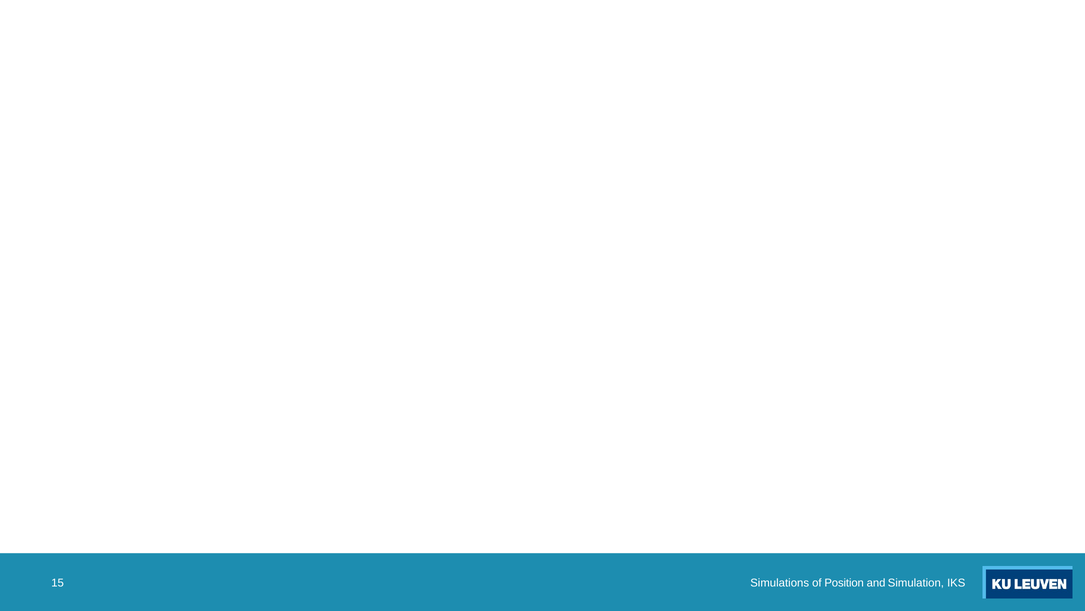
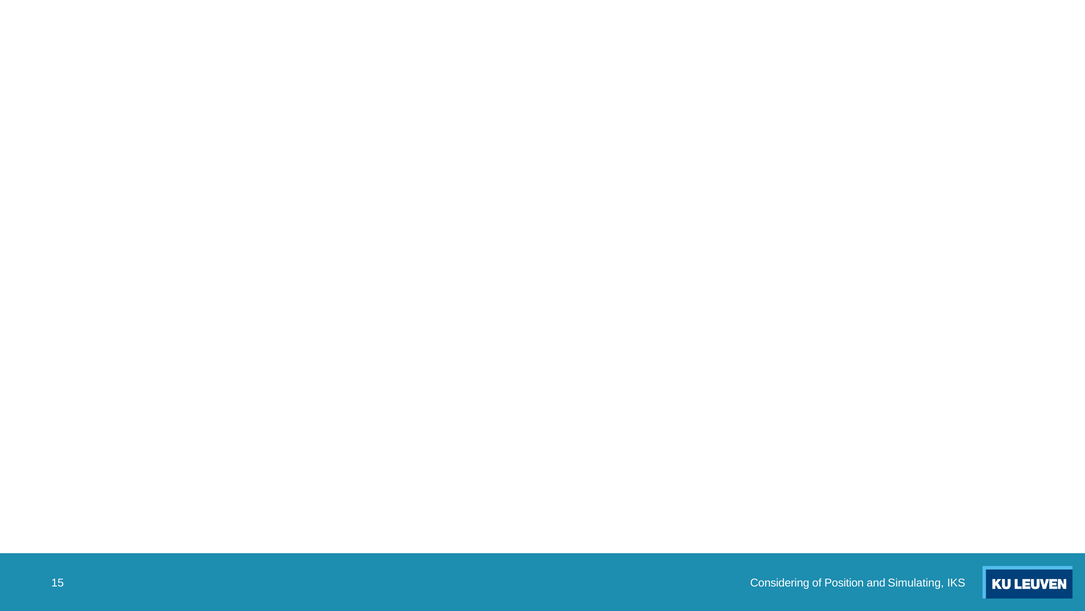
Simulations: Simulations -> Considering
Simulation: Simulation -> Simulating
